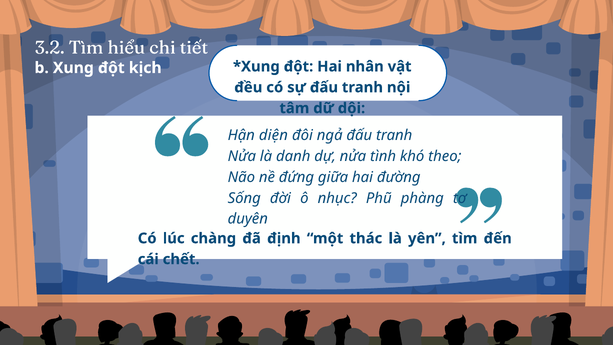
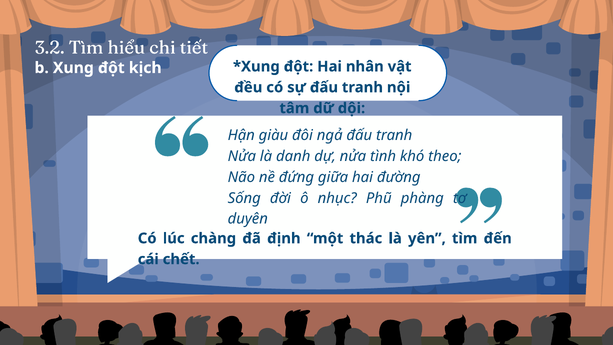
diện: diện -> giàu
